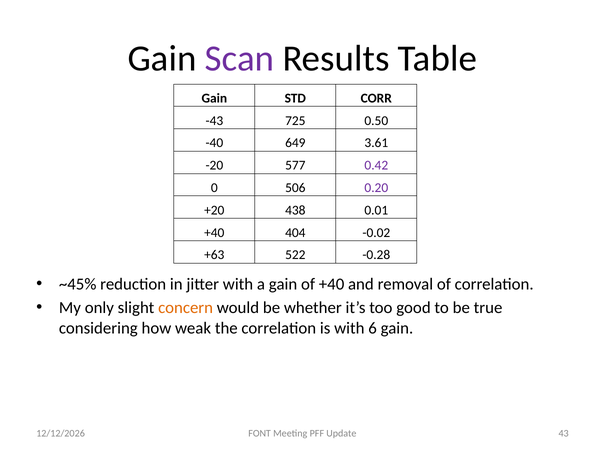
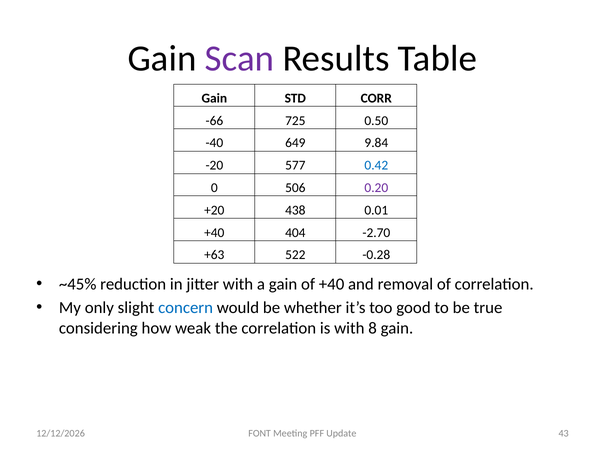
-43: -43 -> -66
3.61: 3.61 -> 9.84
0.42 colour: purple -> blue
-0.02: -0.02 -> -2.70
concern colour: orange -> blue
6: 6 -> 8
